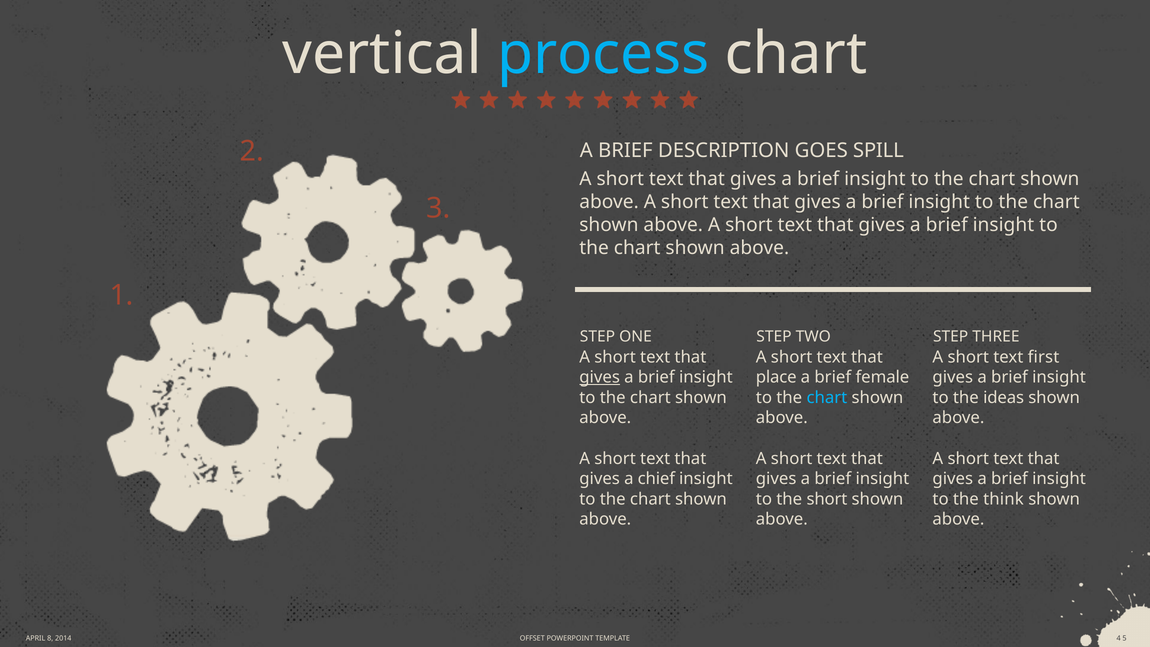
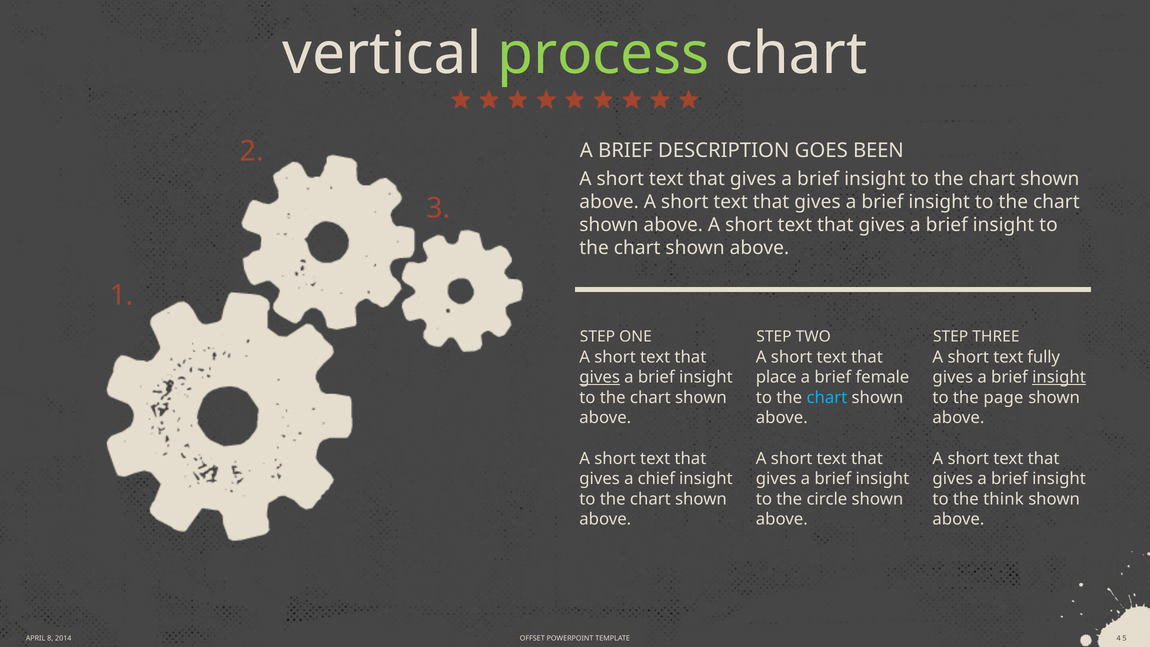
process colour: light blue -> light green
SPILL: SPILL -> BEEN
first: first -> fully
insight at (1059, 377) underline: none -> present
ideas: ideas -> page
the short: short -> circle
